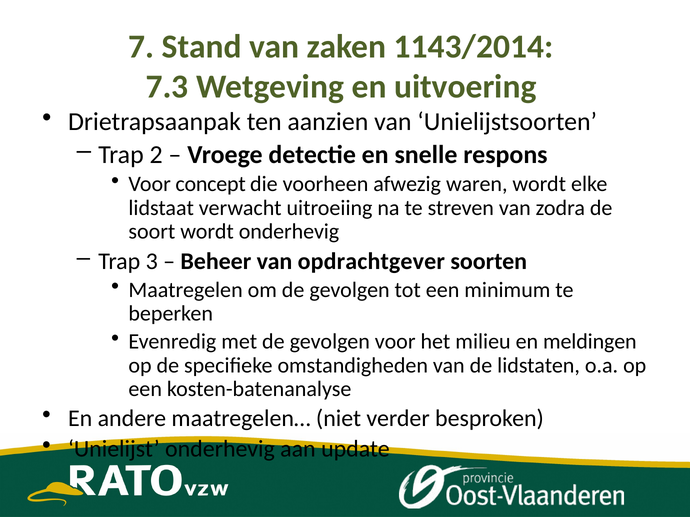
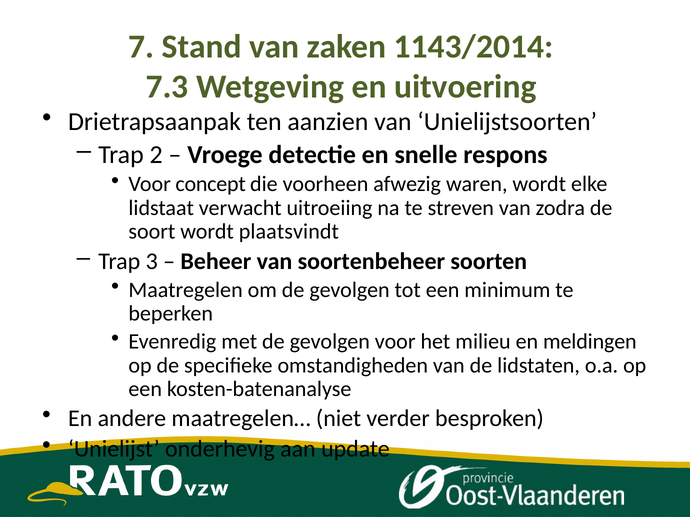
wordt onderhevig: onderhevig -> plaatsvindt
opdrachtgever: opdrachtgever -> soortenbeheer
